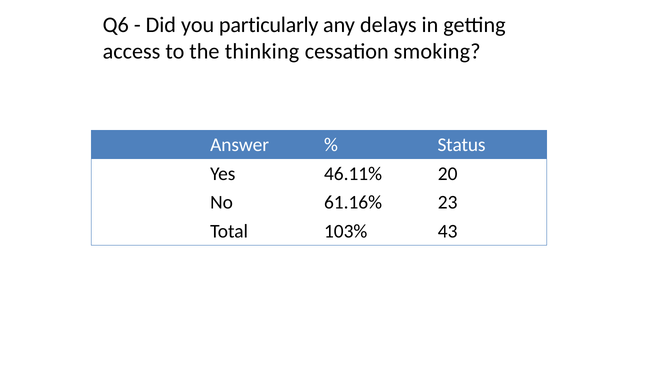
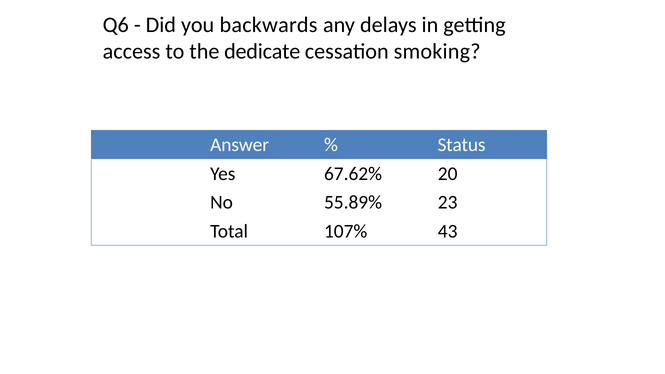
particularly: particularly -> backwards
thinking: thinking -> dedicate
46.11%: 46.11% -> 67.62%
61.16%: 61.16% -> 55.89%
103%: 103% -> 107%
